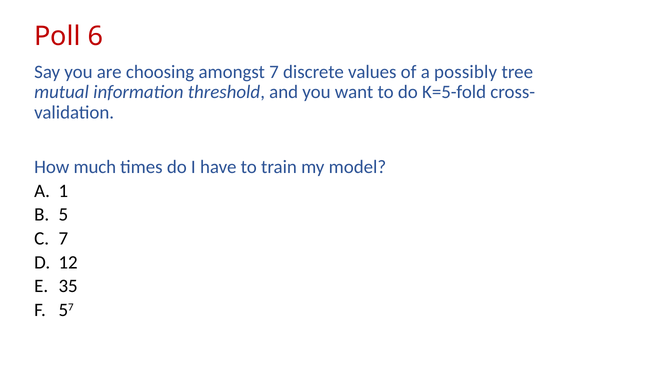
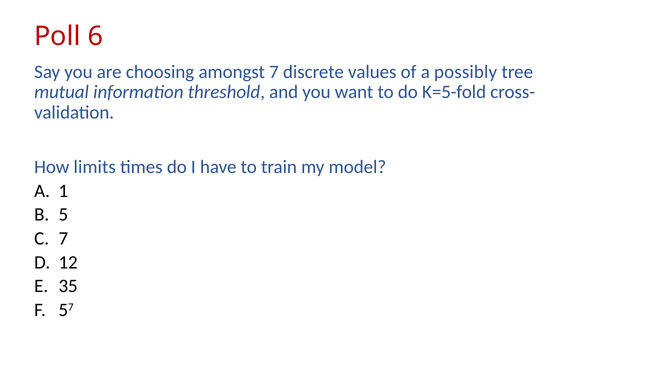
much: much -> limits
